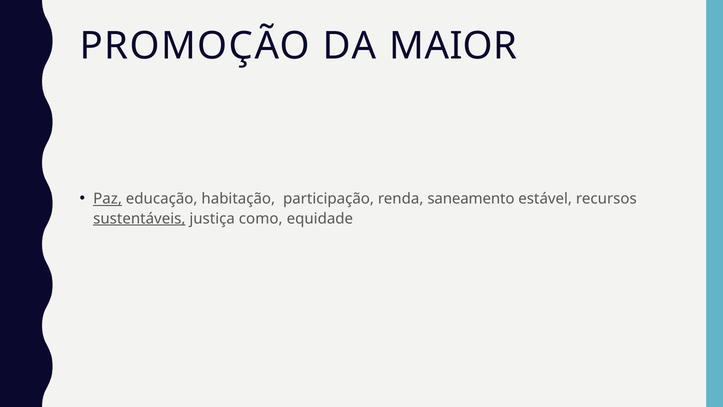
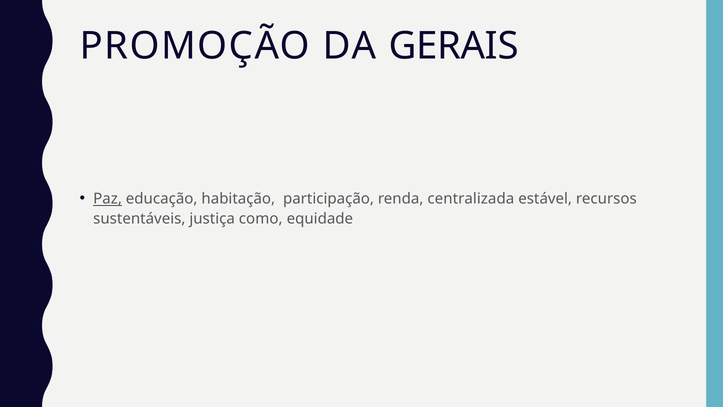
MAIOR: MAIOR -> GERAIS
saneamento: saneamento -> centralizada
sustentáveis underline: present -> none
